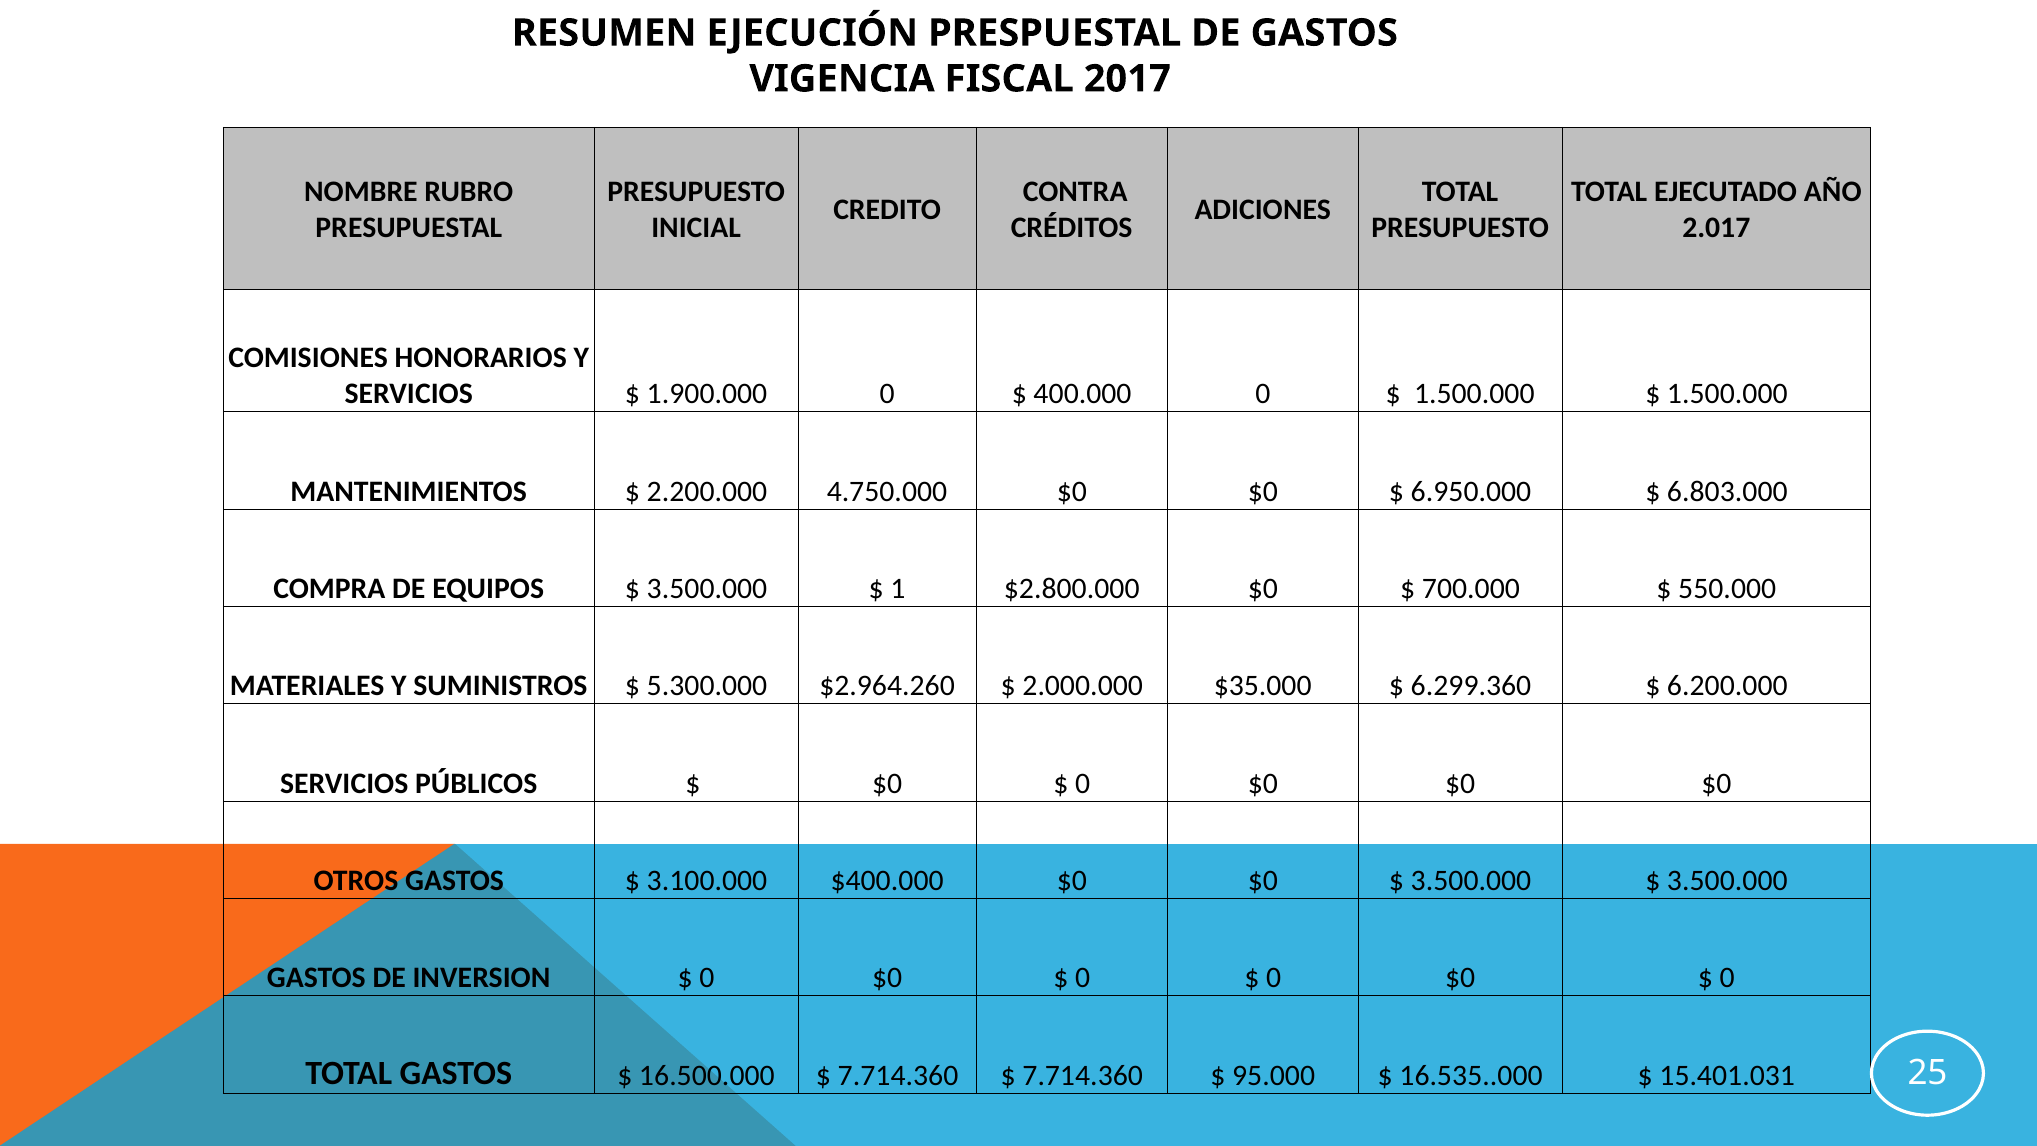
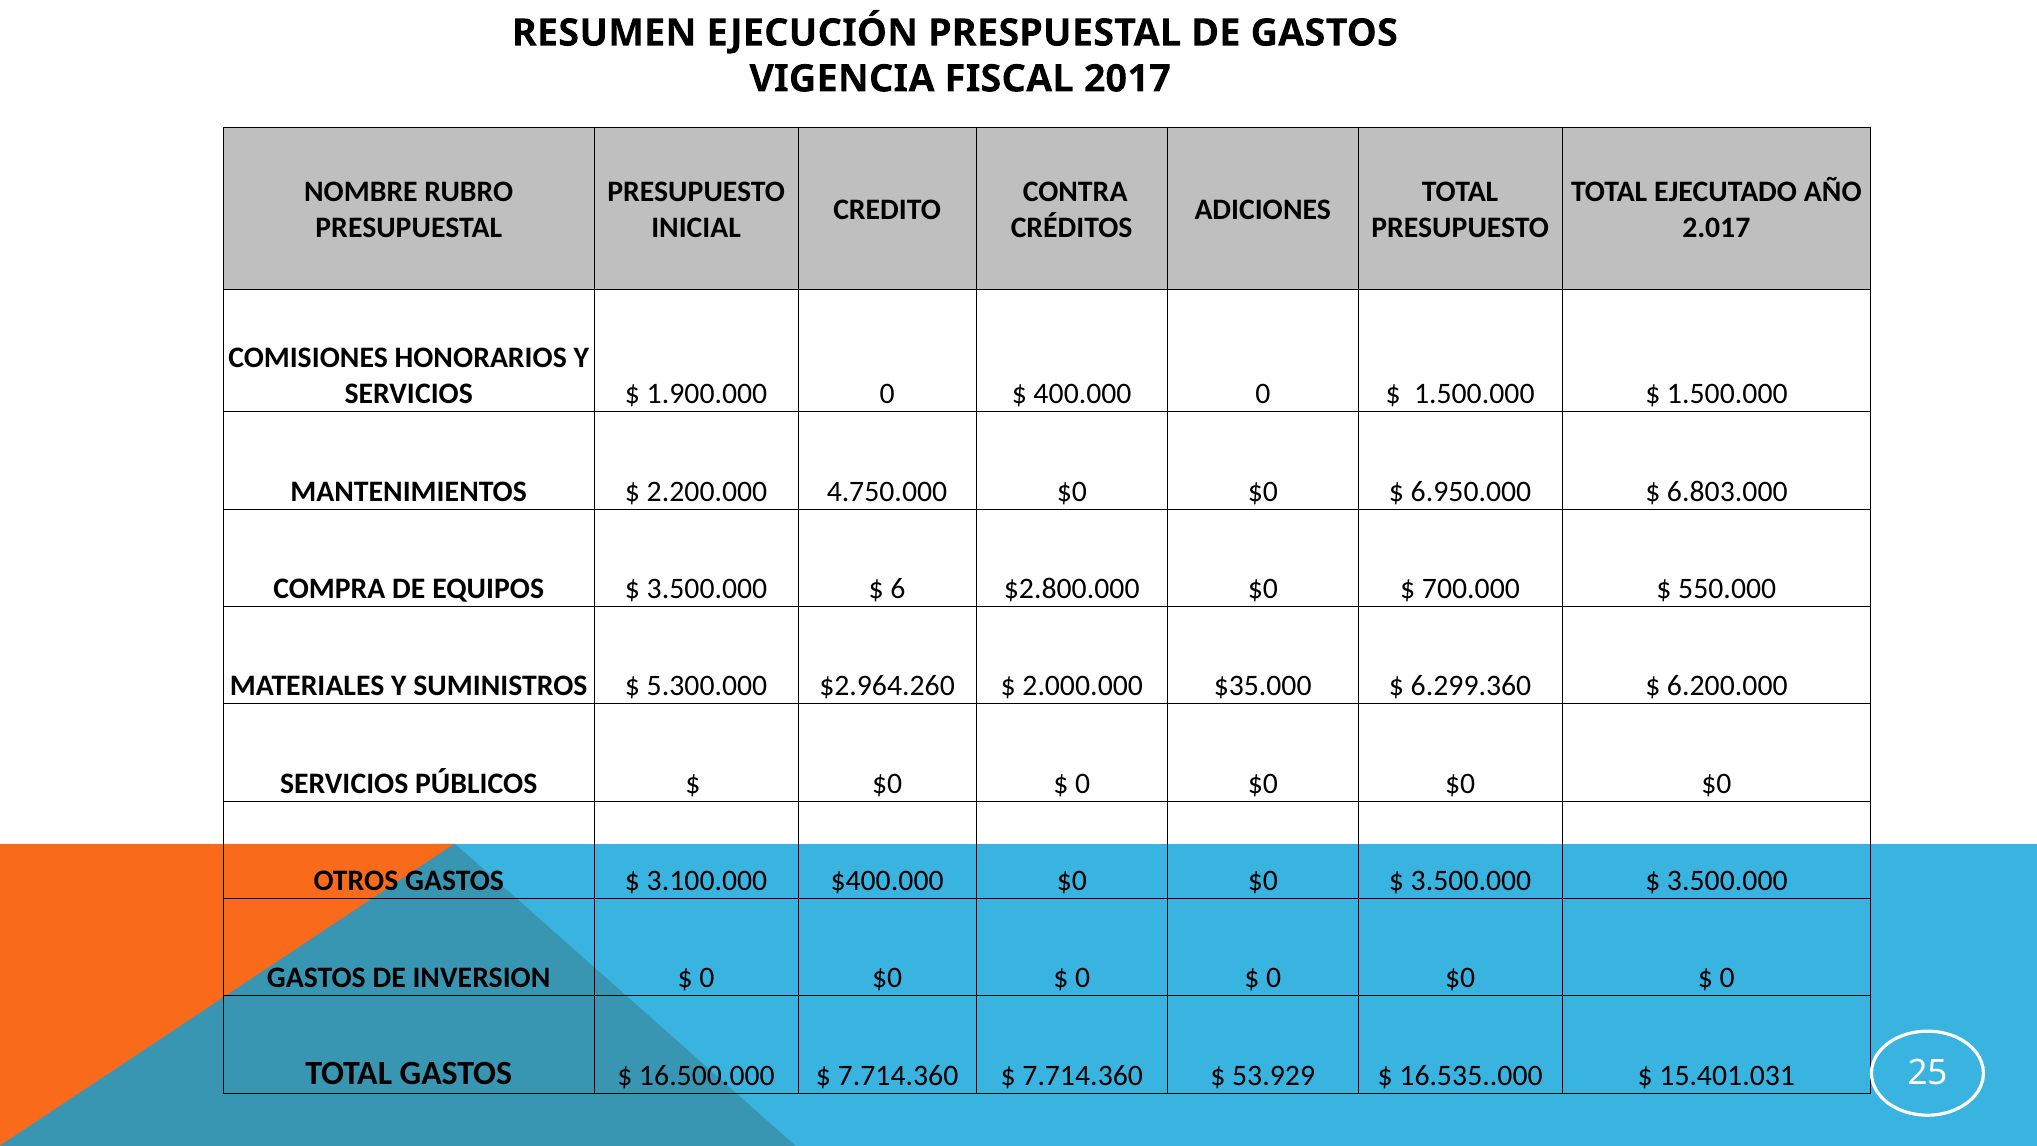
1: 1 -> 6
95.000: 95.000 -> 53.929
